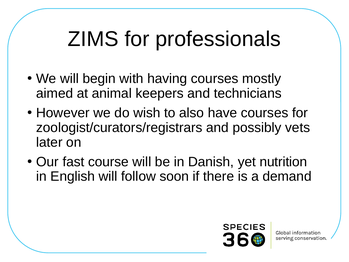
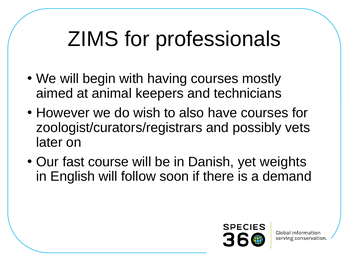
nutrition: nutrition -> weights
